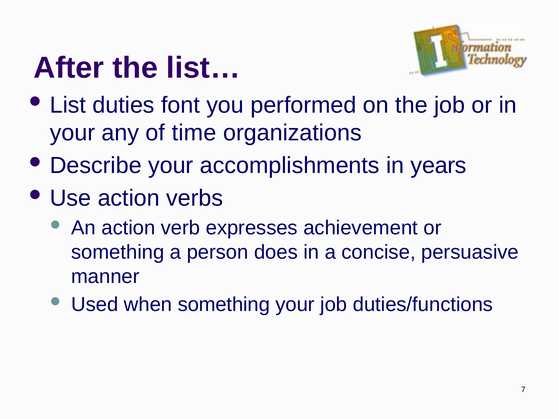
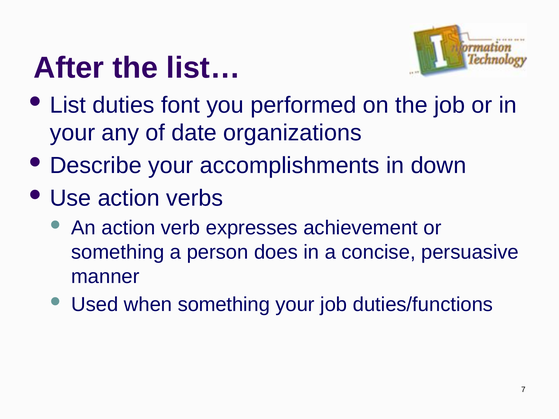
time: time -> date
years: years -> down
